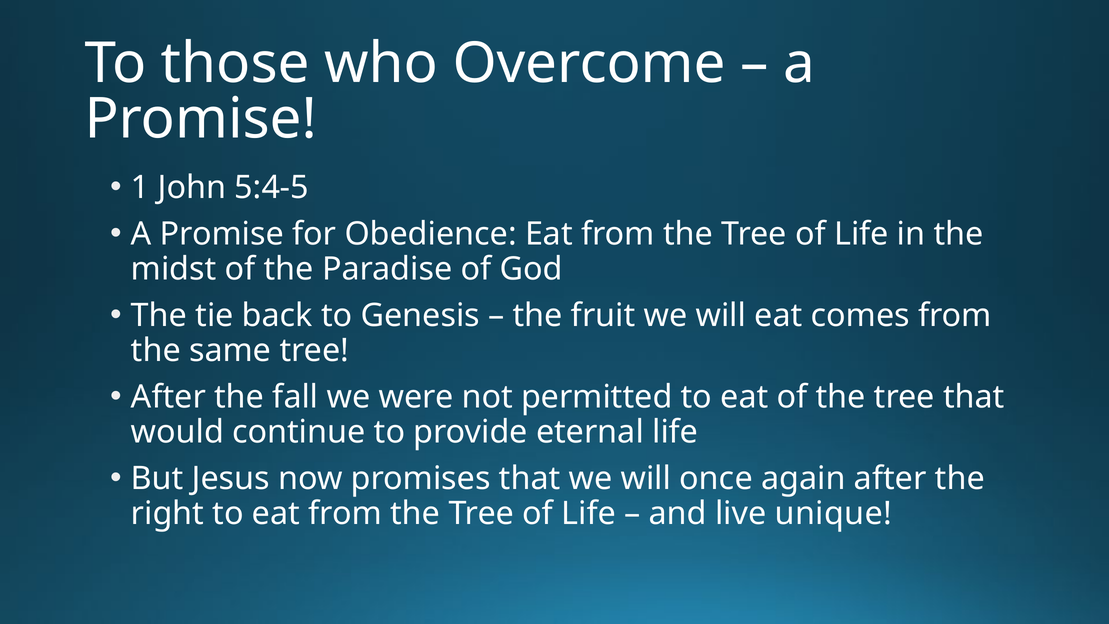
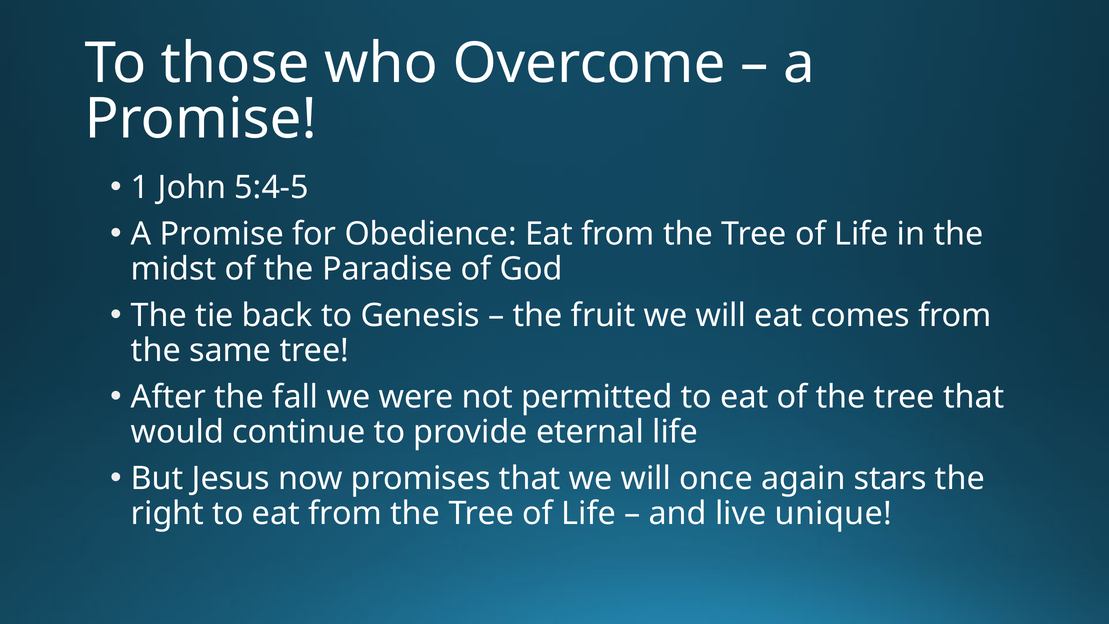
again after: after -> stars
